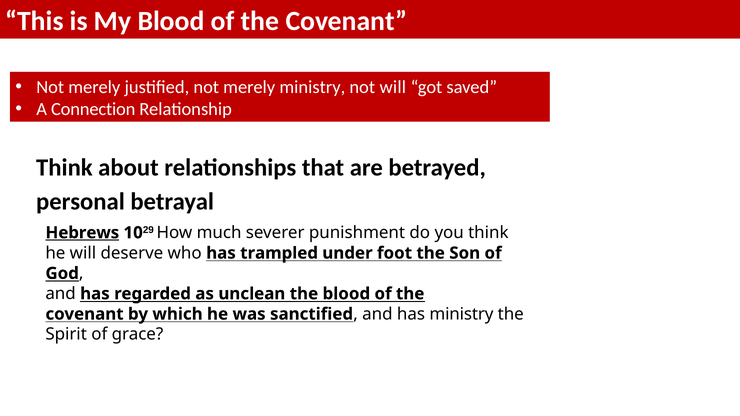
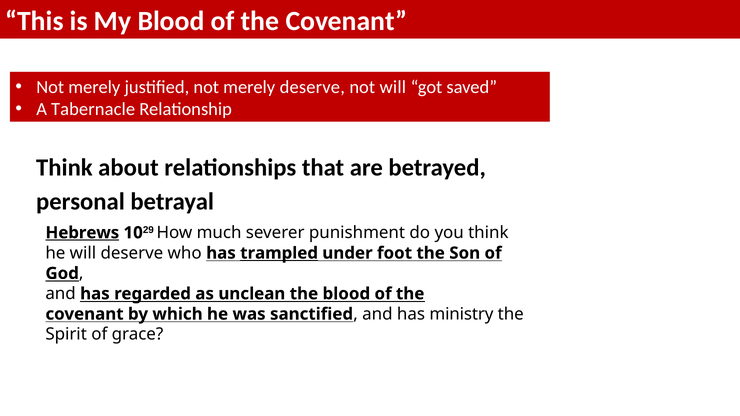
merely ministry: ministry -> deserve
Connection: Connection -> Tabernacle
trampled underline: none -> present
